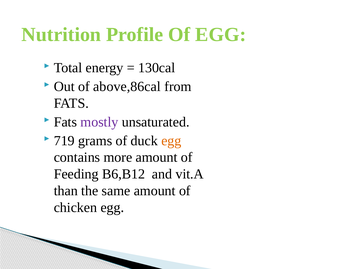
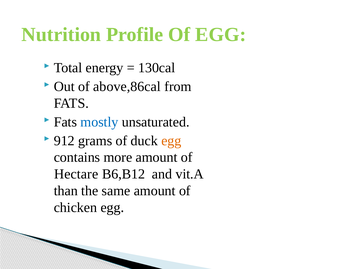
mostly colour: purple -> blue
719: 719 -> 912
Feeding: Feeding -> Hectare
